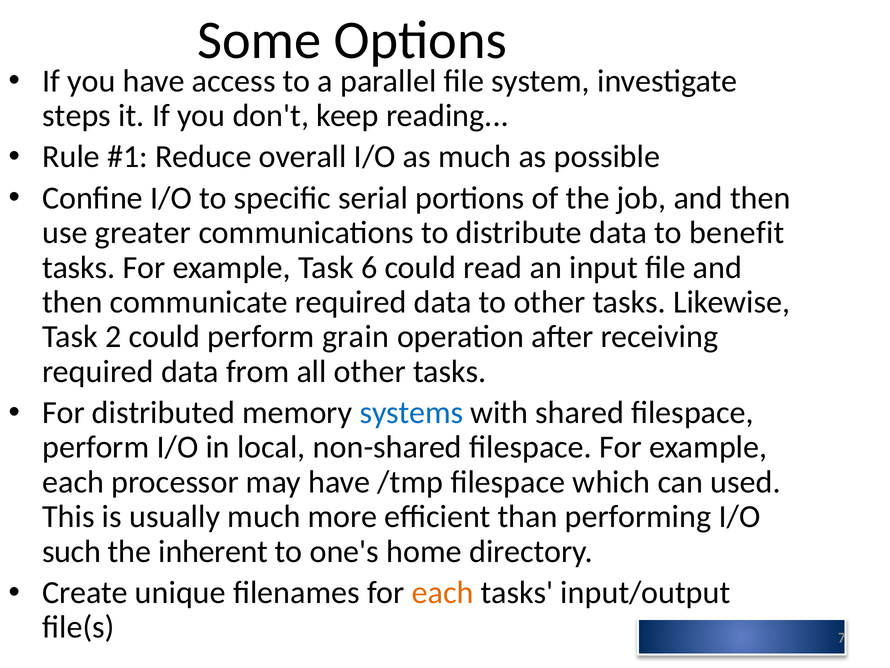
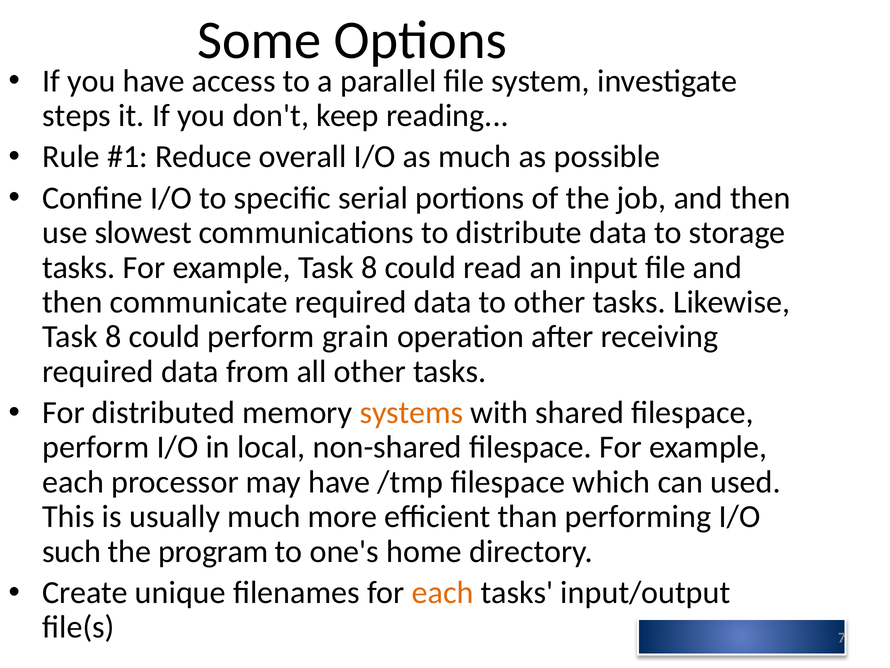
greater: greater -> slowest
benefit: benefit -> storage
example Task 6: 6 -> 8
2 at (113, 337): 2 -> 8
systems colour: blue -> orange
inherent: inherent -> program
